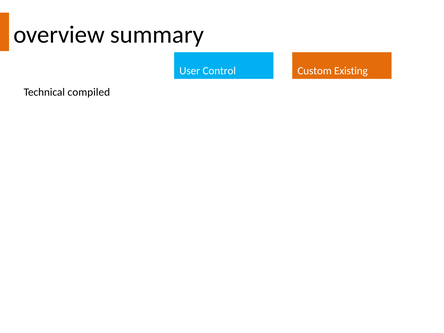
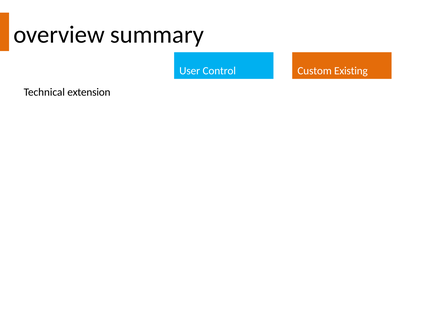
compiled: compiled -> extension
